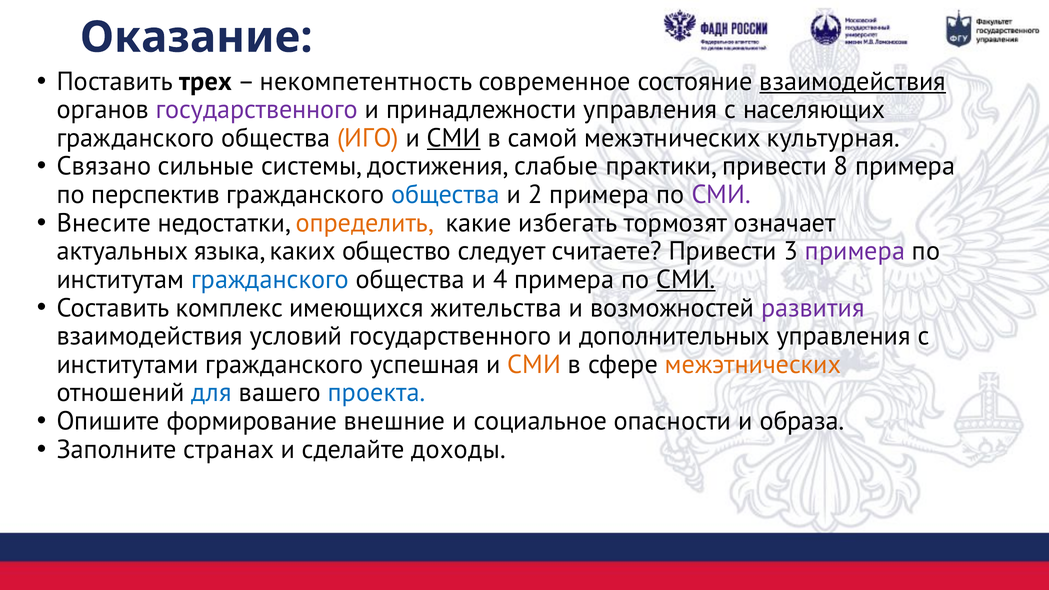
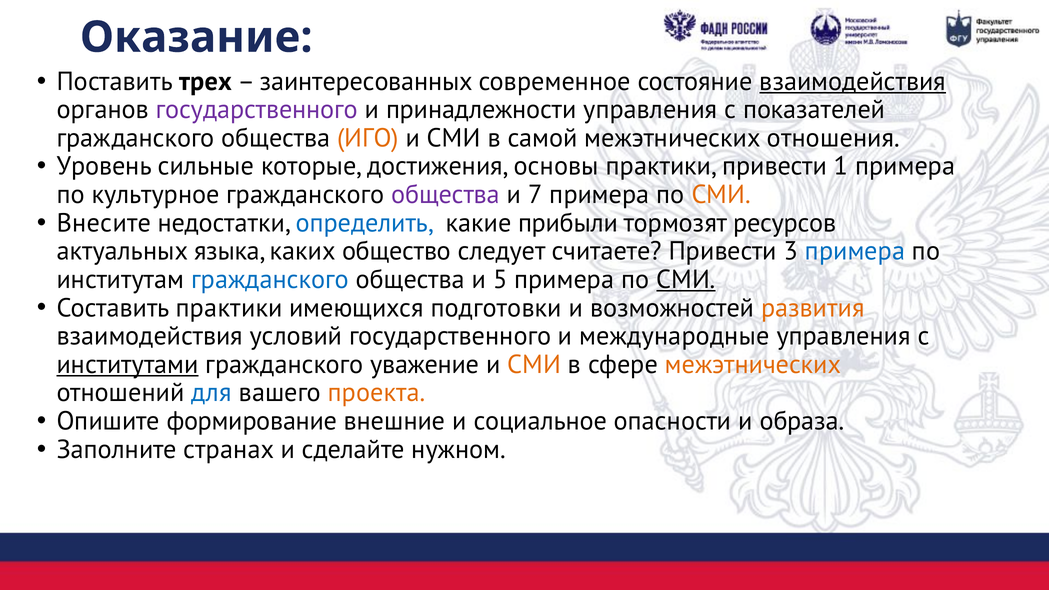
некомпетентность: некомпетентность -> заинтересованных
населяющих: населяющих -> показателей
СМИ at (454, 138) underline: present -> none
культурная: культурная -> отношения
Связано: Связано -> Уровень
системы: системы -> которые
слабые: слабые -> основы
8: 8 -> 1
перспектив: перспектив -> культурное
общества at (446, 195) colour: blue -> purple
2: 2 -> 7
СМИ at (721, 195) colour: purple -> orange
определить colour: orange -> blue
избегать: избегать -> прибыли
означает: означает -> ресурсов
примера at (855, 251) colour: purple -> blue
4: 4 -> 5
Составить комплекс: комплекс -> практики
жительства: жительства -> подготовки
развития colour: purple -> orange
дополнительных: дополнительных -> международные
институтами underline: none -> present
успешная: успешная -> уважение
проекта colour: blue -> orange
доходы: доходы -> нужном
